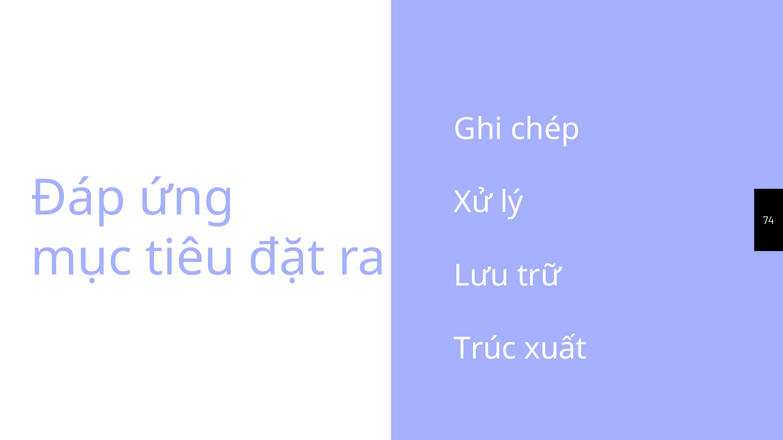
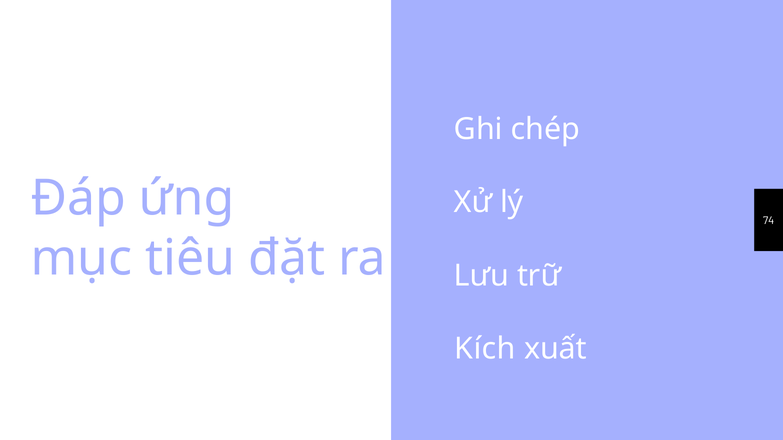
Trúc: Trúc -> Kích
